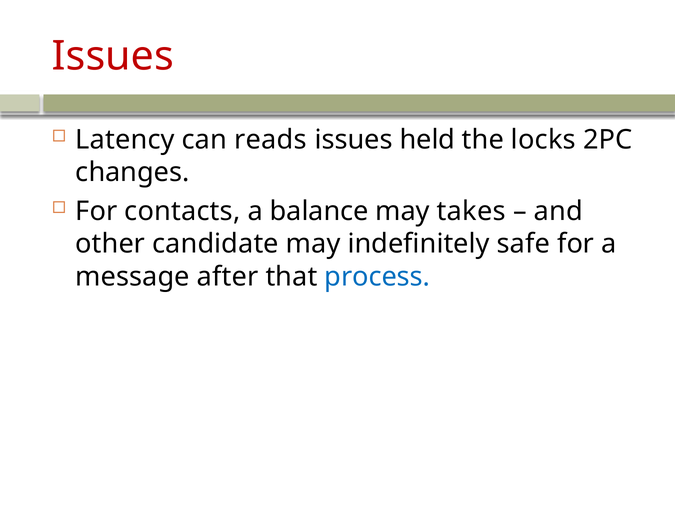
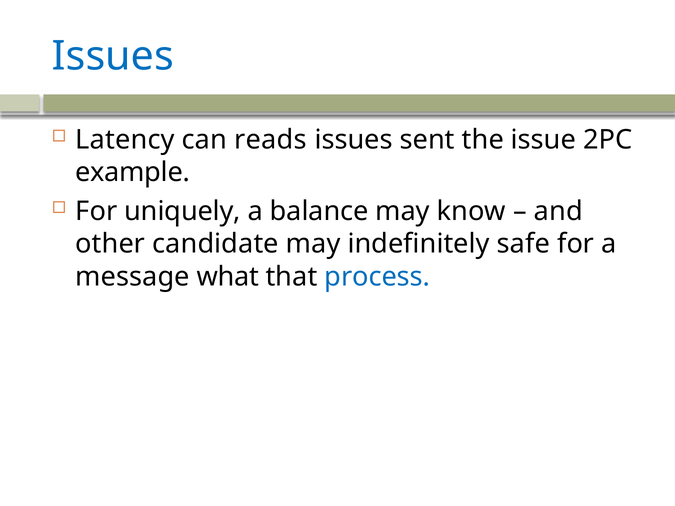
Issues at (113, 56) colour: red -> blue
held: held -> sent
locks: locks -> issue
changes: changes -> example
contacts: contacts -> uniquely
takes: takes -> know
after: after -> what
